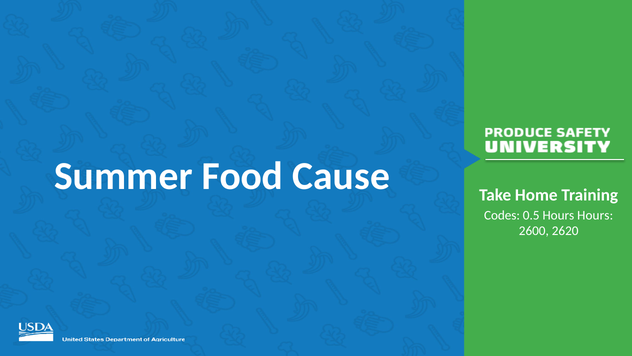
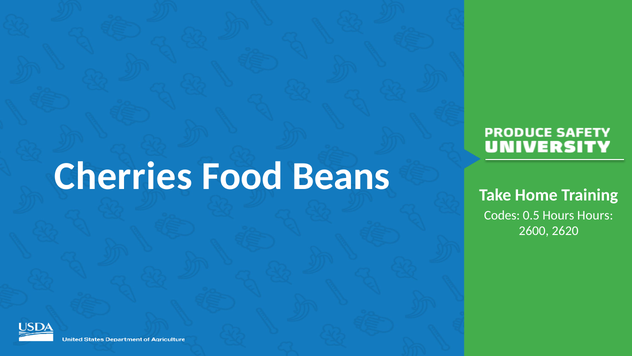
Summer: Summer -> Cherries
Cause: Cause -> Beans
